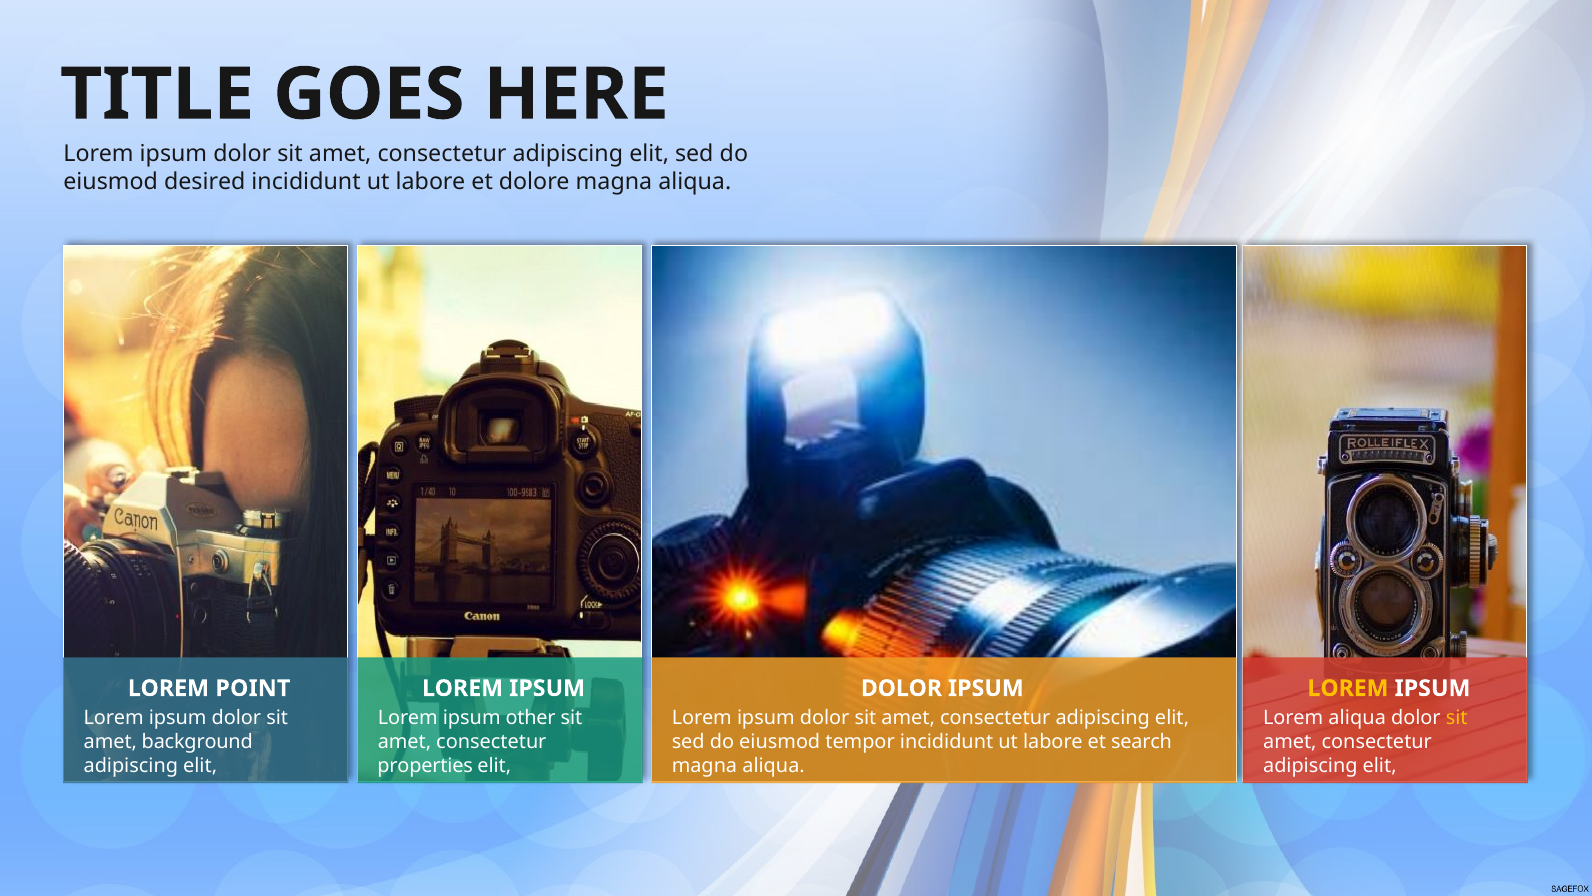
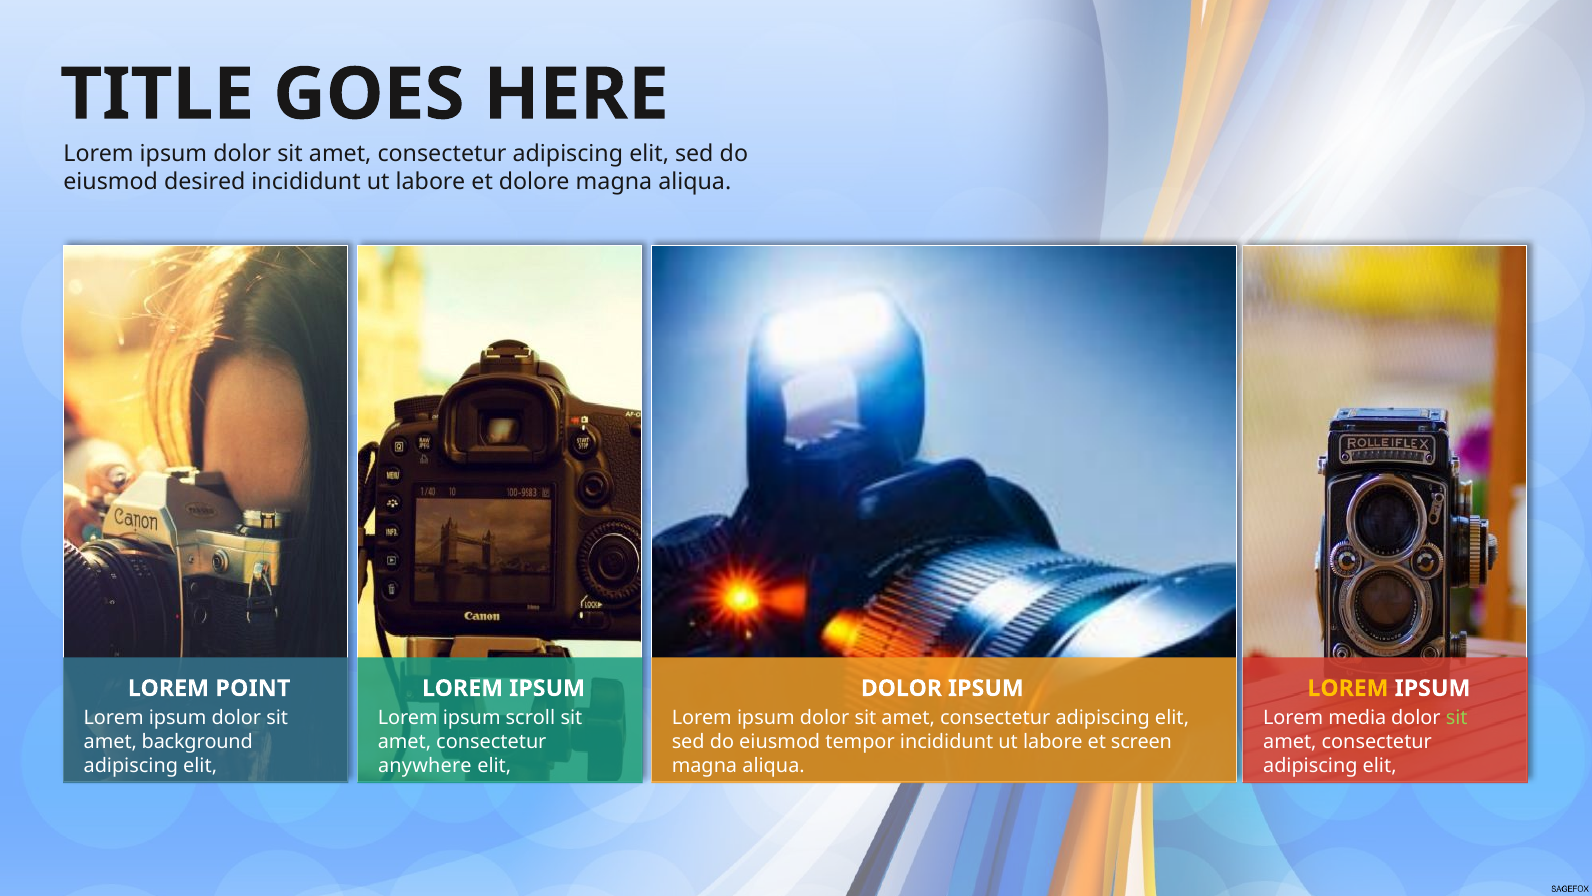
other: other -> scroll
Lorem aliqua: aliqua -> media
sit at (1457, 718) colour: yellow -> light green
search: search -> screen
properties: properties -> anywhere
